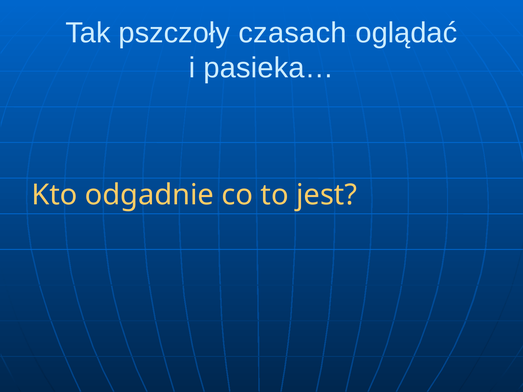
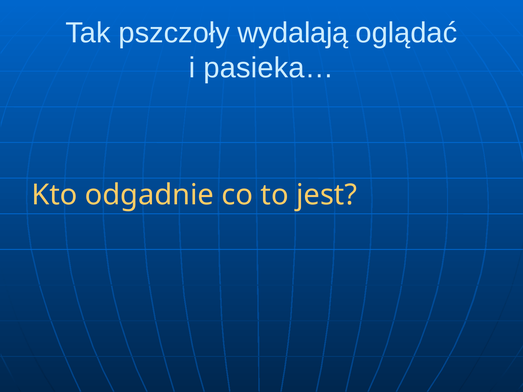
czasach: czasach -> wydalają
